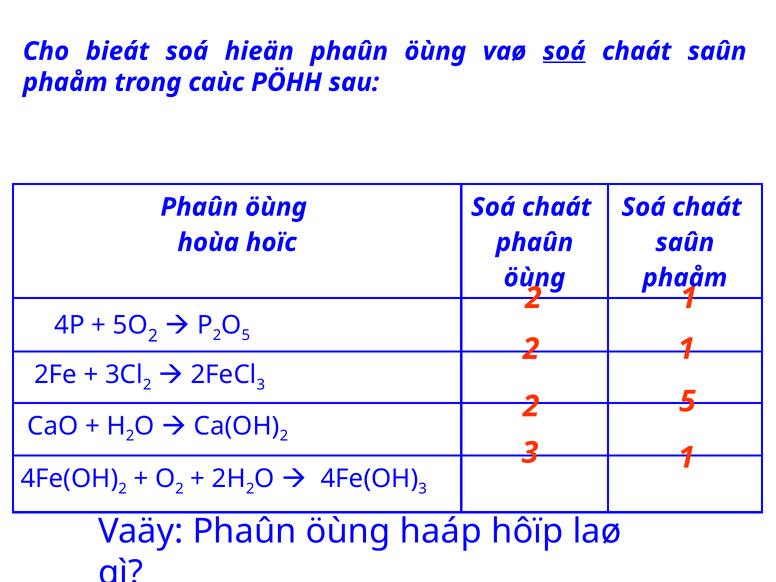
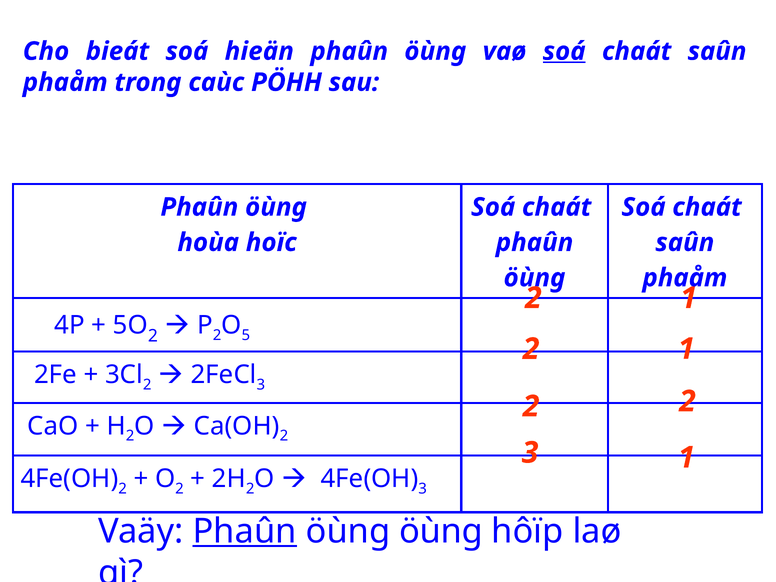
2 5: 5 -> 2
Phaûn at (245, 531) underline: none -> present
öùng haáp: haáp -> öùng
